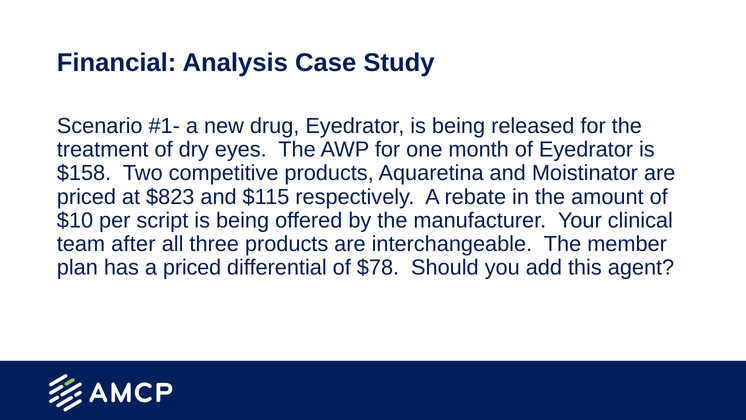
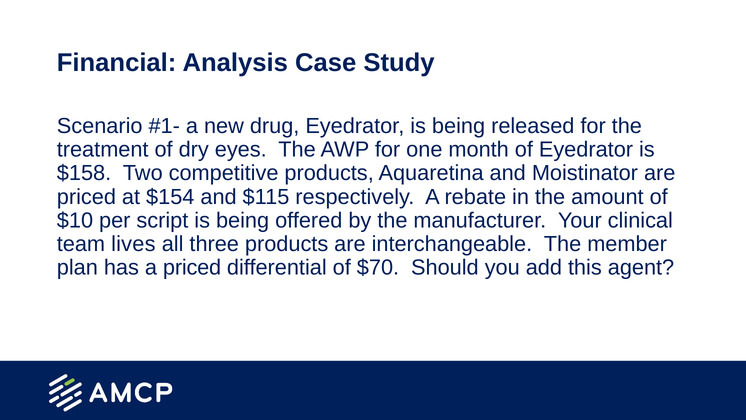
$823: $823 -> $154
after: after -> lives
$78: $78 -> $70
